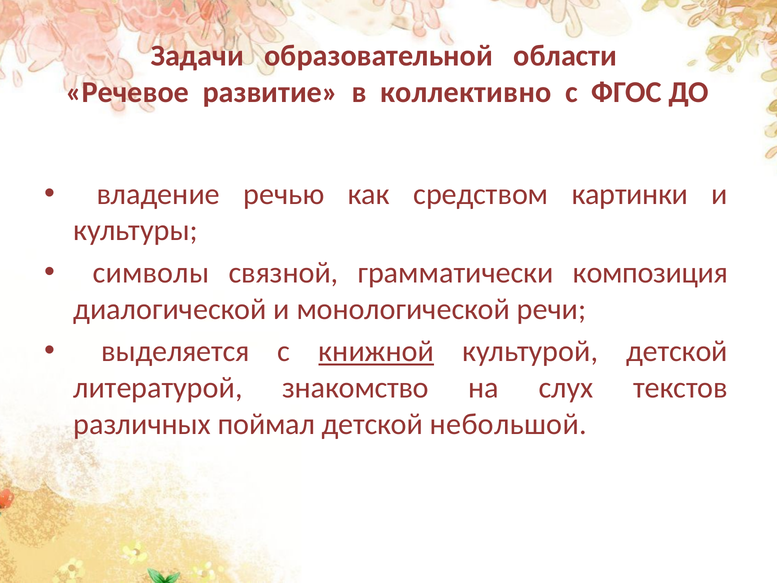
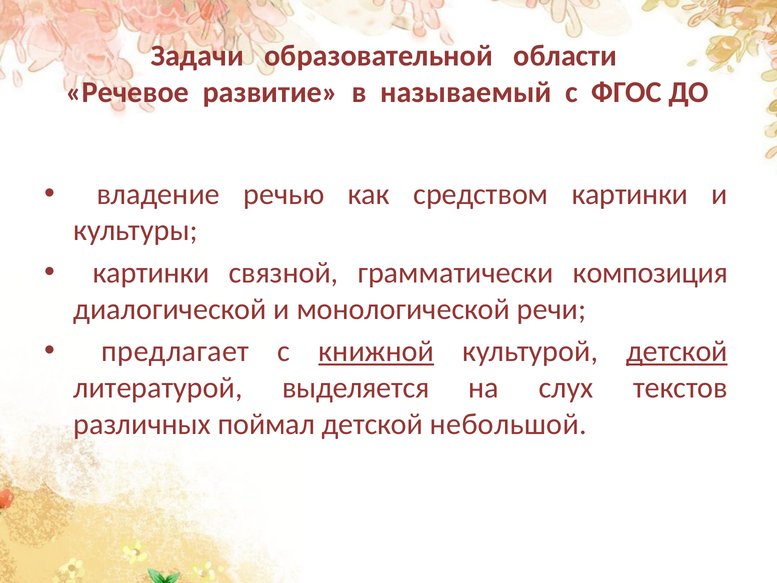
коллективно: коллективно -> называемый
символы at (151, 273): символы -> картинки
выделяется: выделяется -> предлагает
детской at (677, 351) underline: none -> present
знакомство: знакомство -> выделяется
